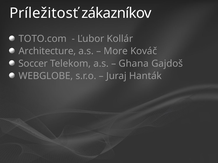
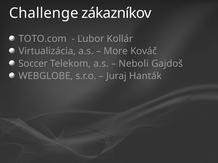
Príležitosť: Príležitosť -> Challenge
Architecture: Architecture -> Virtualizácia
Ghana: Ghana -> Neboli
